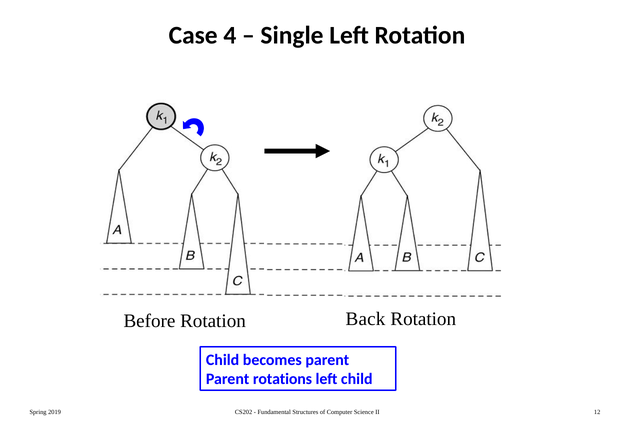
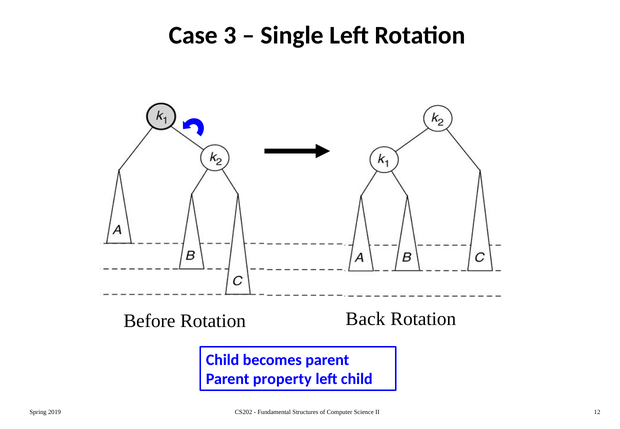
4: 4 -> 3
rotations: rotations -> property
